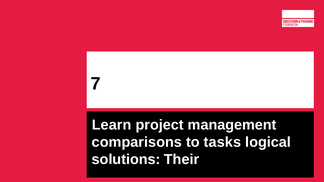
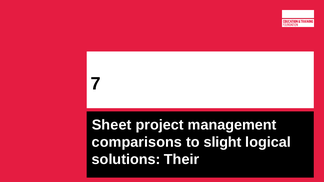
Learn: Learn -> Sheet
tasks: tasks -> slight
